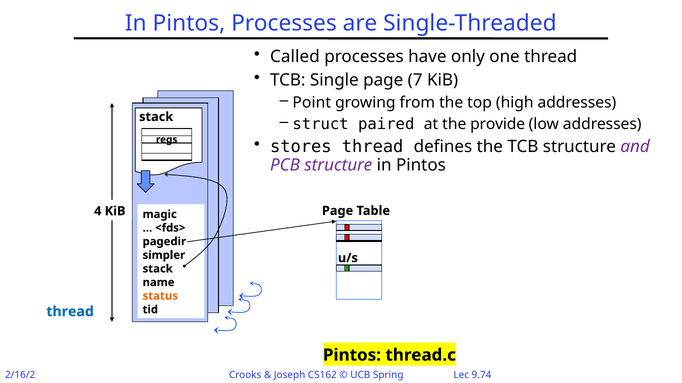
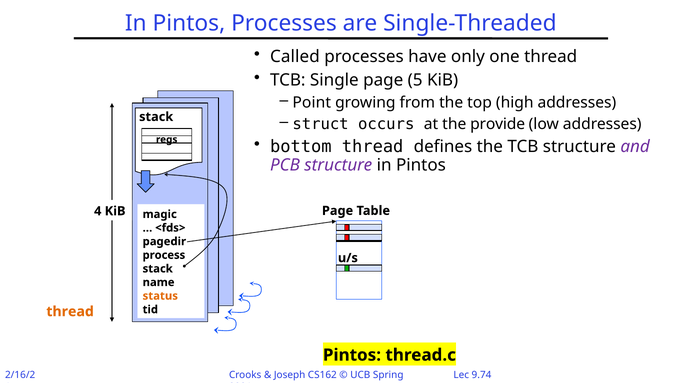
7: 7 -> 5
paired: paired -> occurs
stores: stores -> bottom
simpler: simpler -> process
thread at (70, 312) colour: blue -> orange
